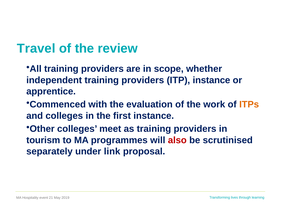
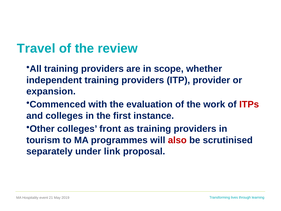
ITP instance: instance -> provider
apprentice: apprentice -> expansion
ITPs colour: orange -> red
meet: meet -> front
